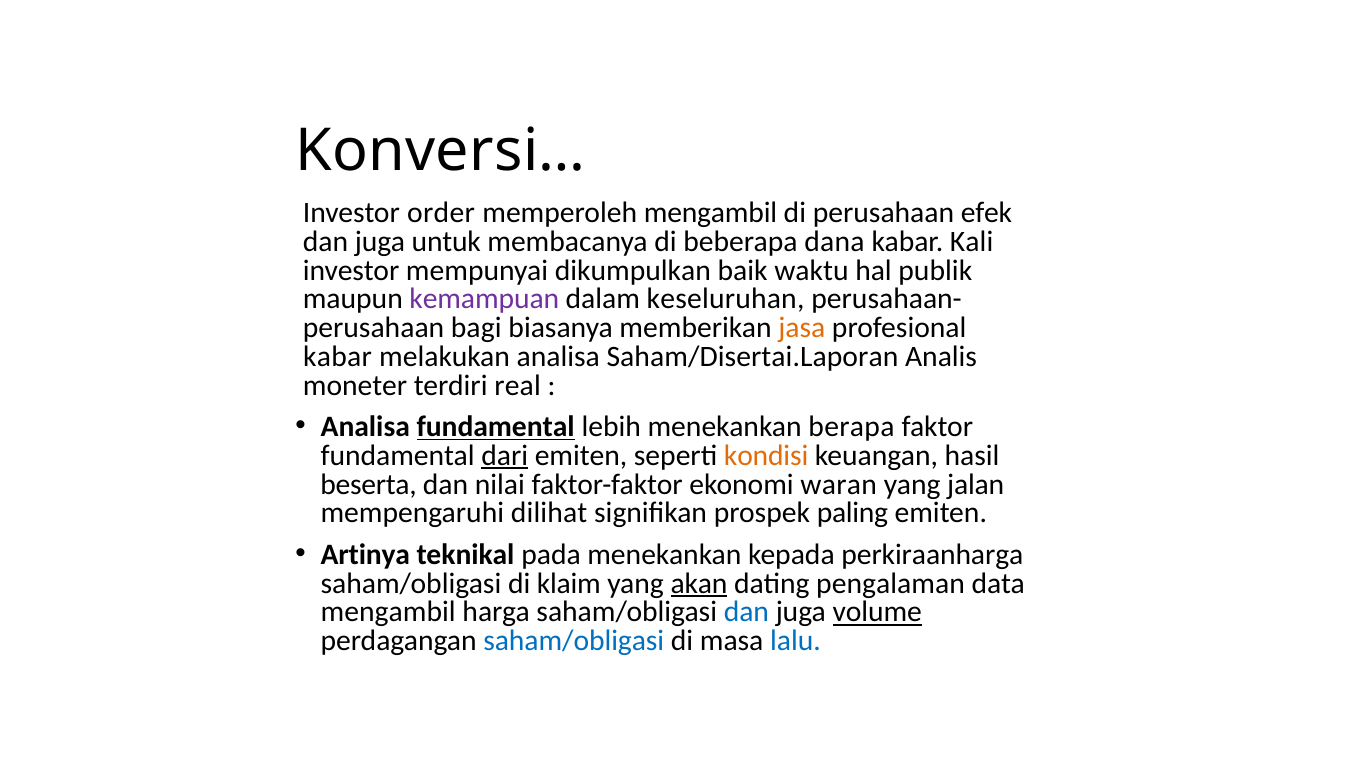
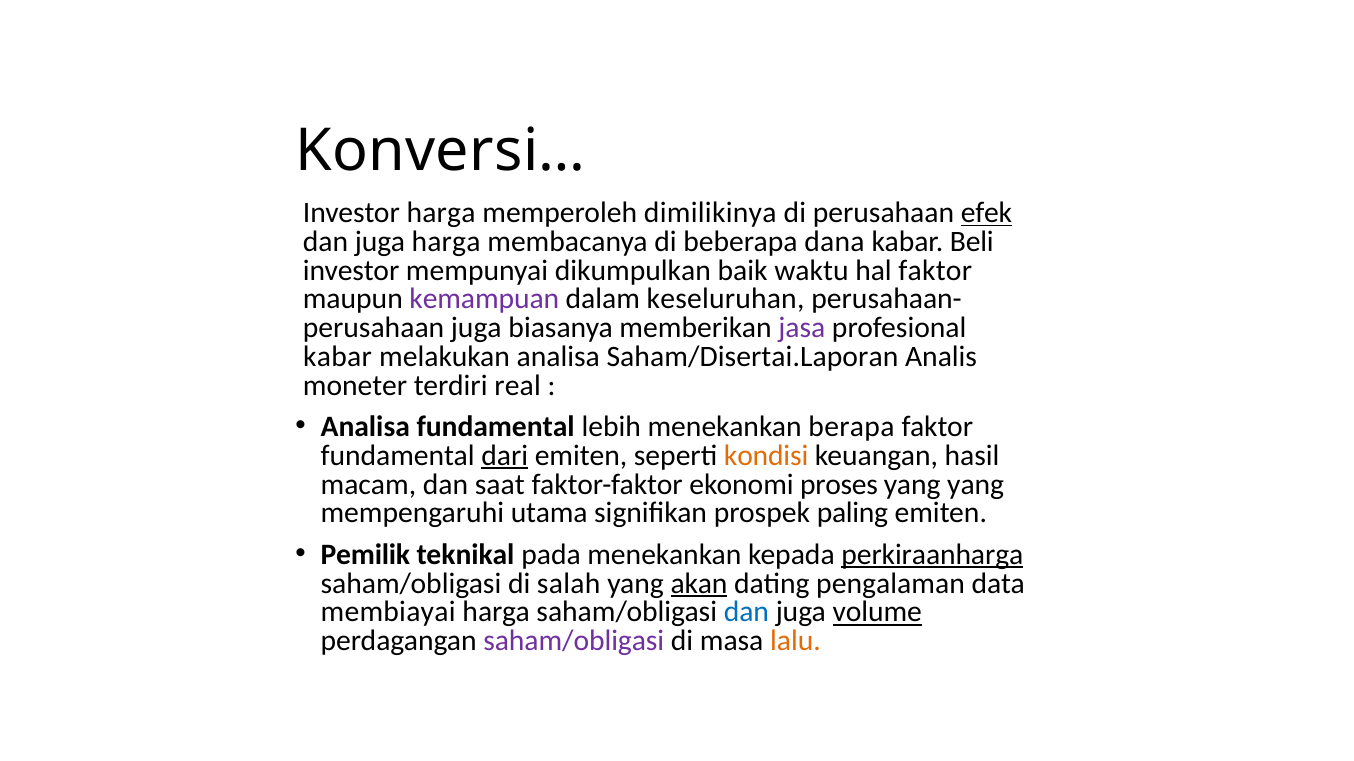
Investor order: order -> harga
memperoleh mengambil: mengambil -> dimilikinya
efek underline: none -> present
juga untuk: untuk -> harga
Kali: Kali -> Beli
hal publik: publik -> faktor
perusahaan bagi: bagi -> juga
jasa colour: orange -> purple
fundamental at (496, 427) underline: present -> none
beserta: beserta -> macam
nilai: nilai -> saat
waran: waran -> proses
yang jalan: jalan -> yang
dilihat: dilihat -> utama
Artinya: Artinya -> Pemilik
perkiraanharga underline: none -> present
klaim: klaim -> salah
mengambil at (388, 613): mengambil -> membiayai
saham/obligasi at (574, 641) colour: blue -> purple
lalu colour: blue -> orange
